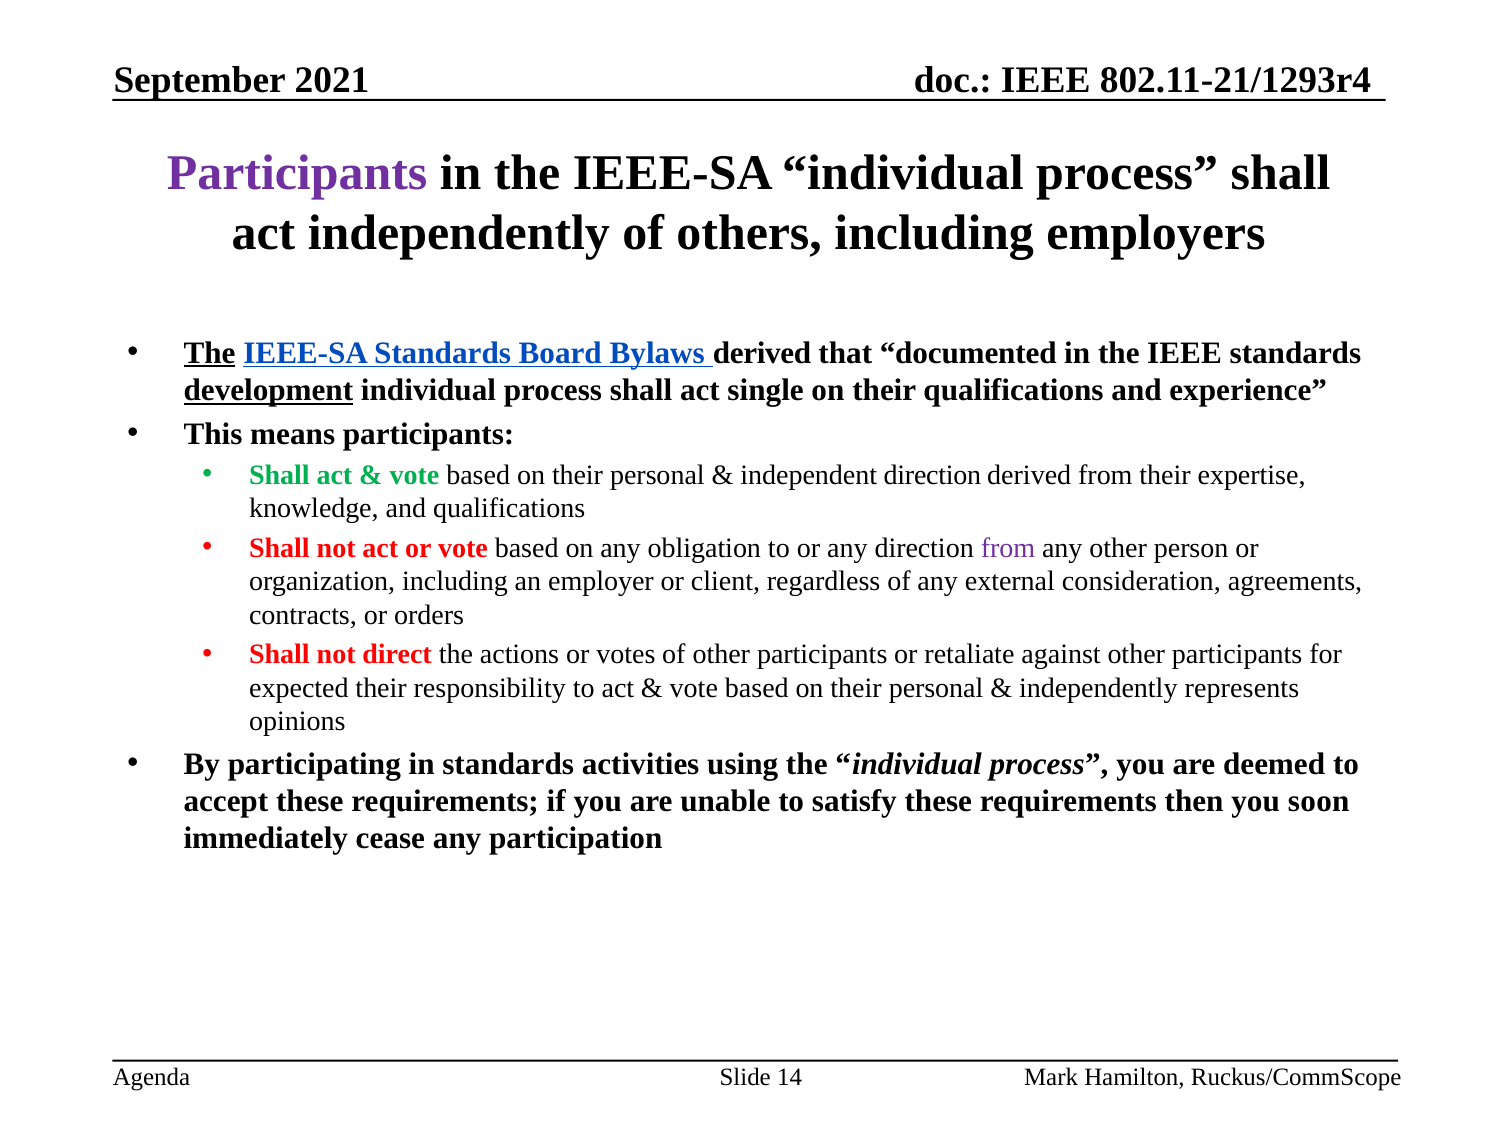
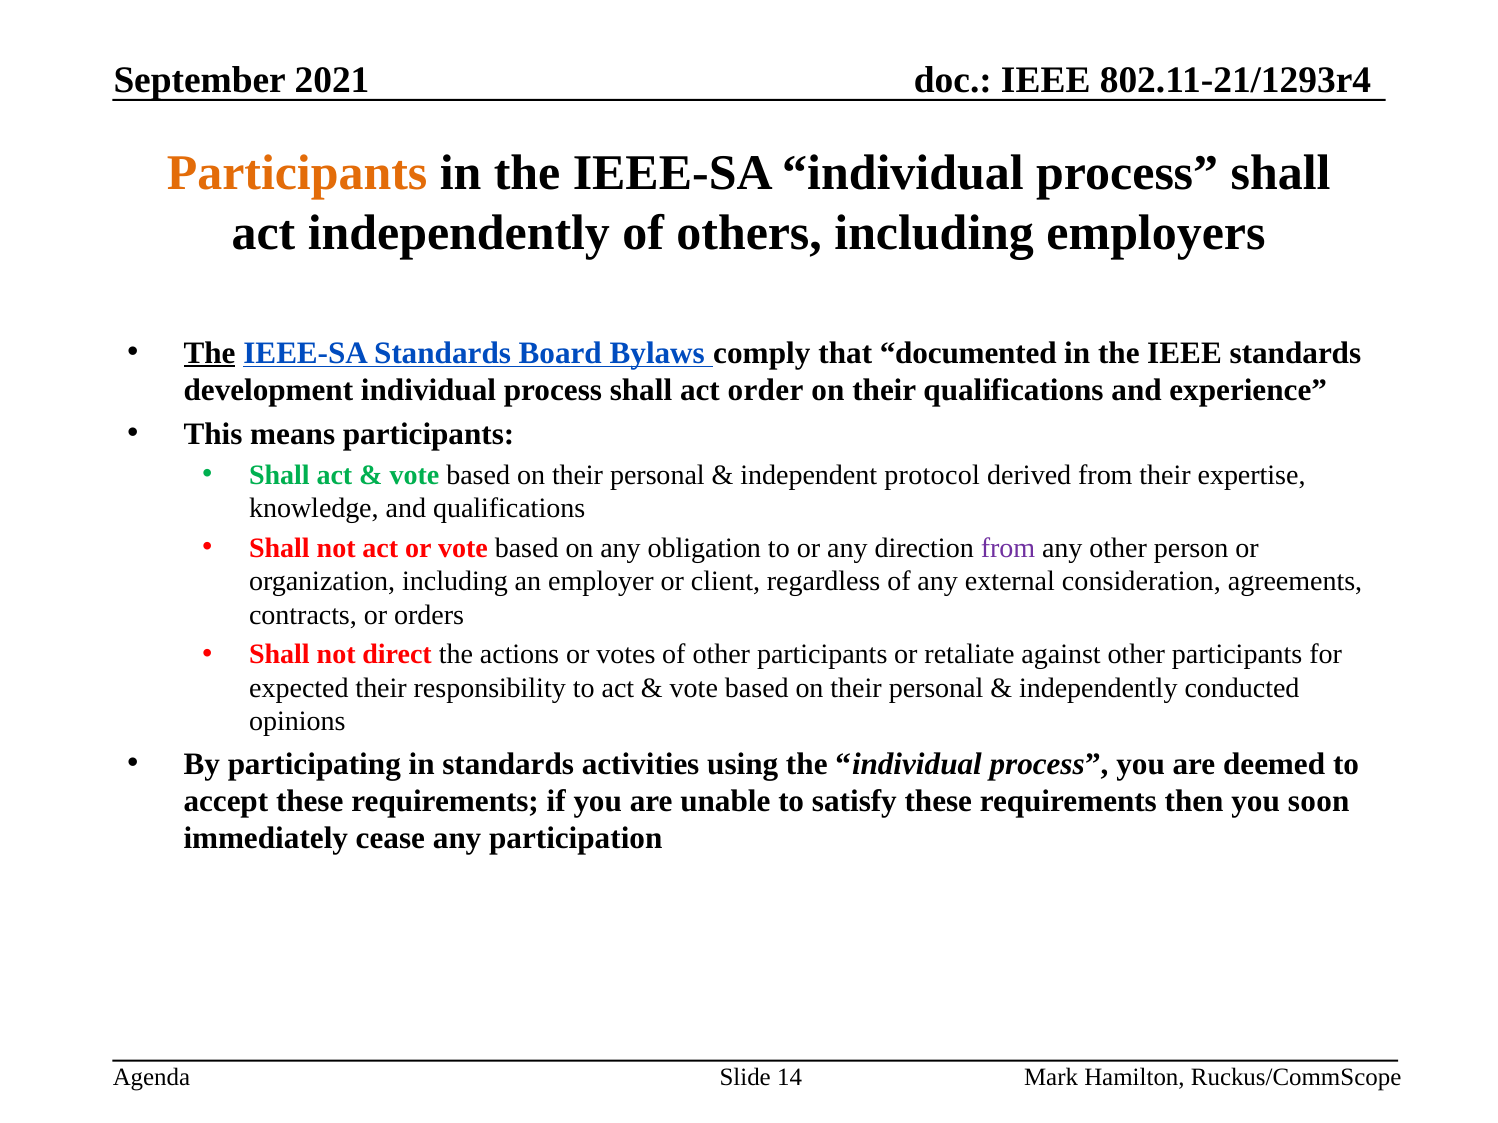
Participants at (297, 173) colour: purple -> orange
Bylaws derived: derived -> comply
development underline: present -> none
single: single -> order
independent direction: direction -> protocol
represents: represents -> conducted
